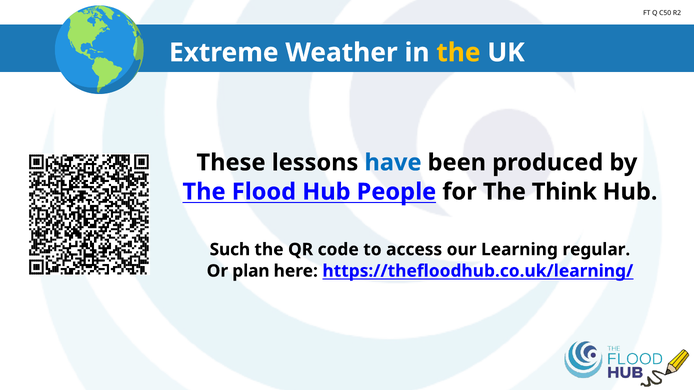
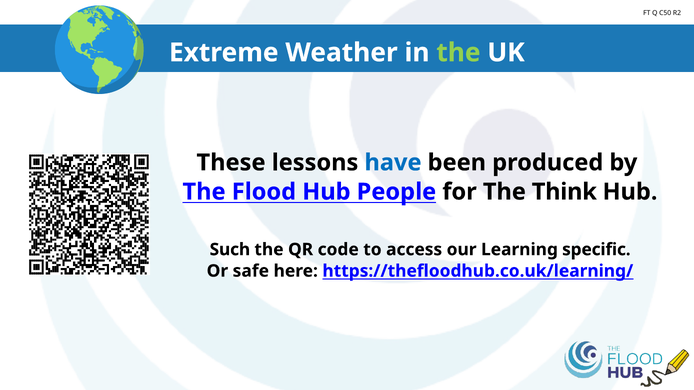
the at (458, 53) colour: yellow -> light green
regular: regular -> specific
plan: plan -> safe
